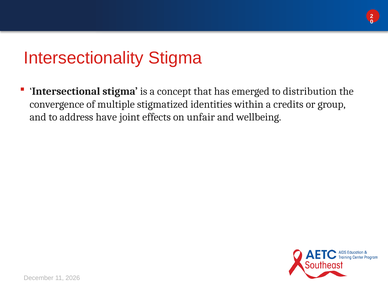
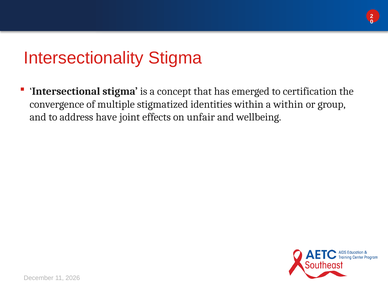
distribution: distribution -> certification
a credits: credits -> within
